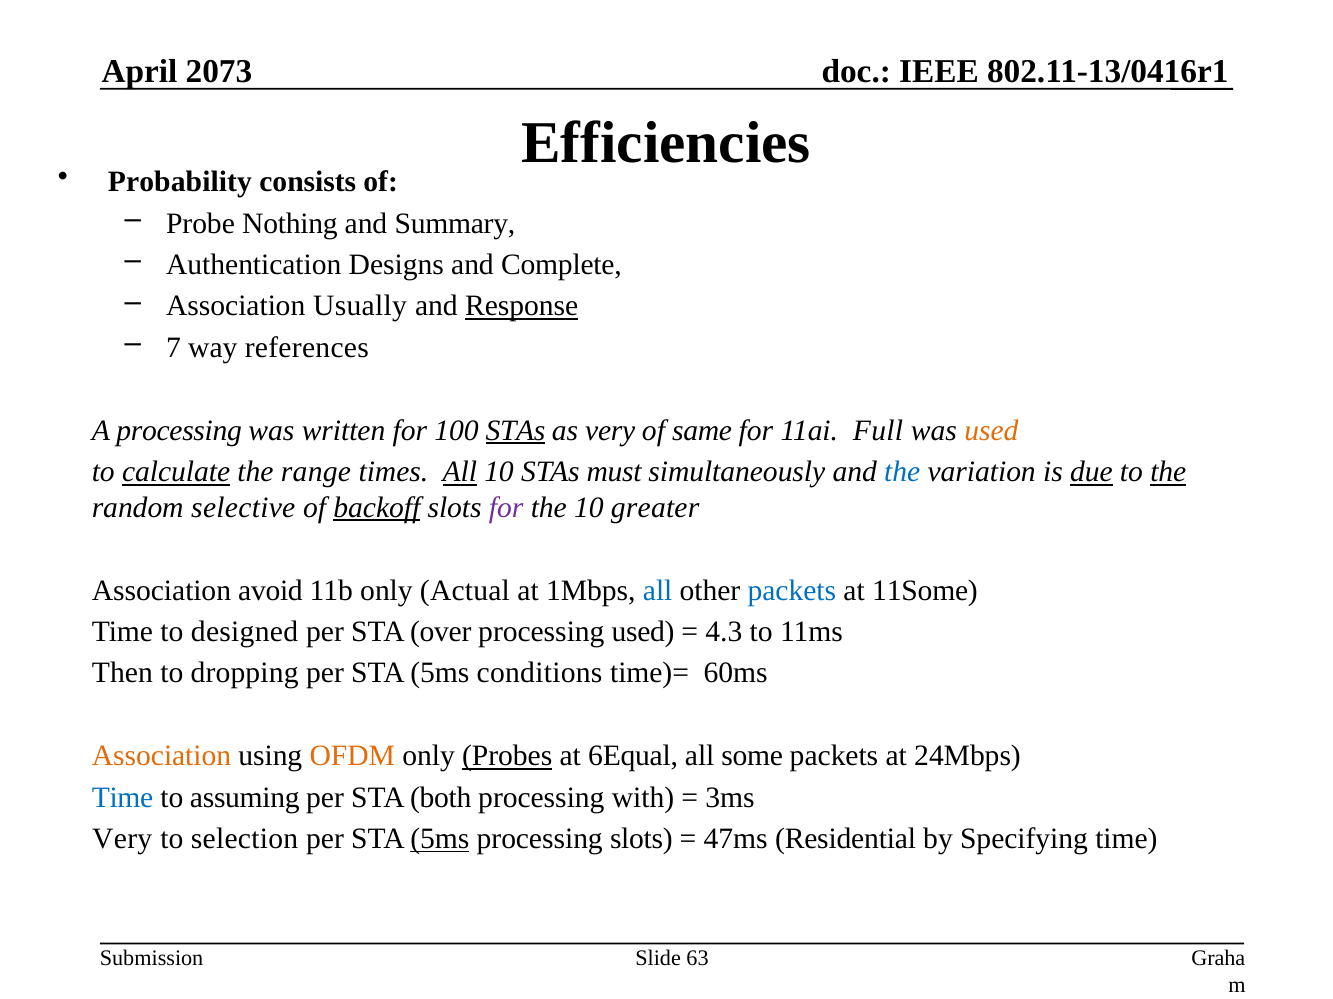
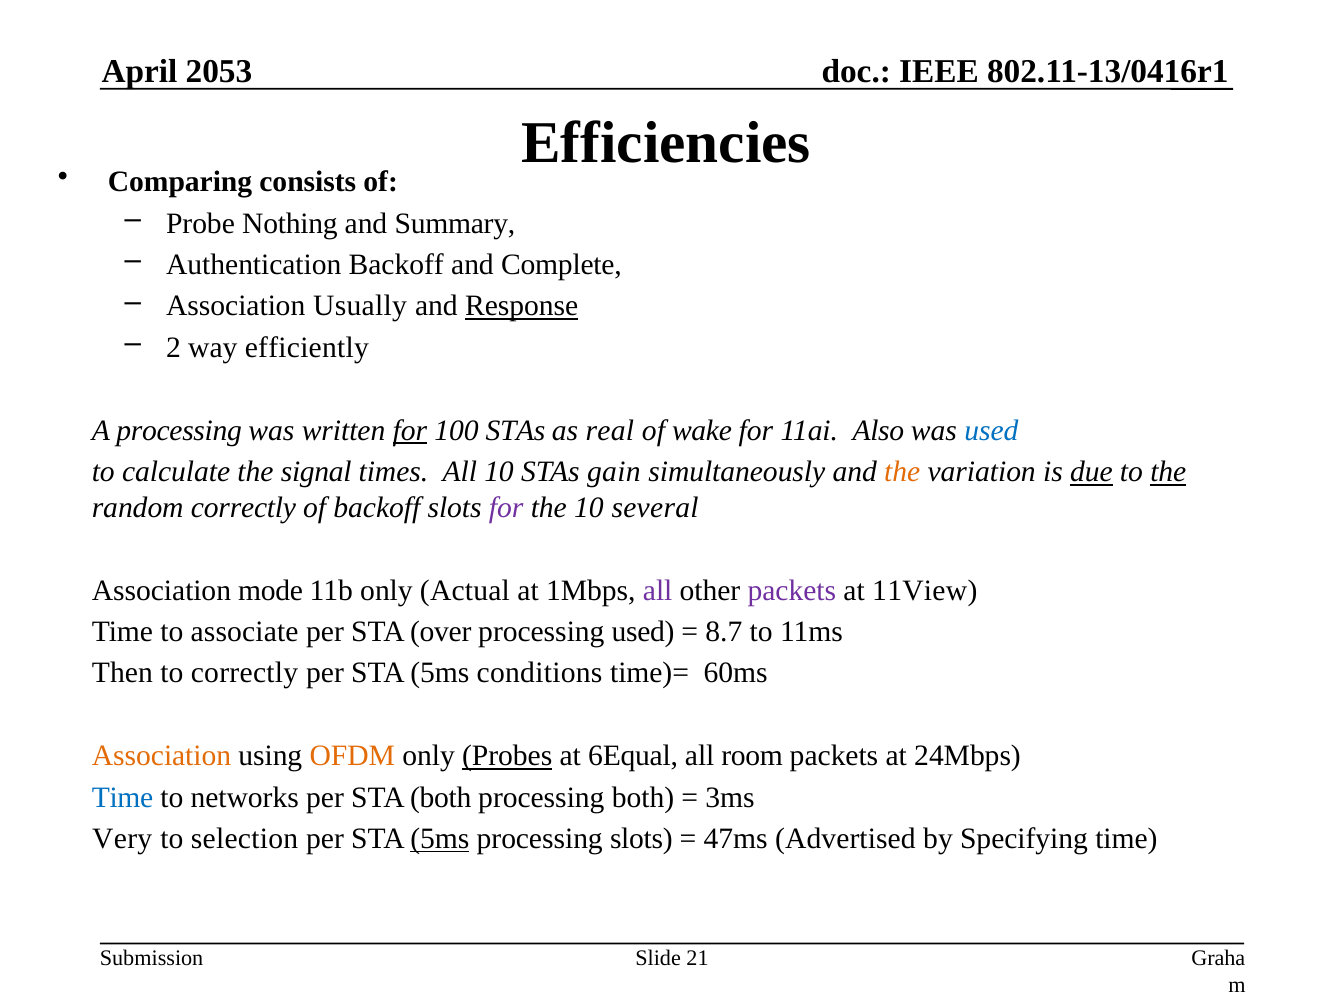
2073: 2073 -> 2053
Probability: Probability -> Comparing
Authentication Designs: Designs -> Backoff
7: 7 -> 2
references: references -> efficiently
for at (410, 431) underline: none -> present
STAs at (515, 431) underline: present -> none
as very: very -> real
same: same -> wake
Full: Full -> Also
used at (991, 431) colour: orange -> blue
calculate underline: present -> none
range: range -> signal
All at (460, 472) underline: present -> none
must: must -> gain
the at (902, 472) colour: blue -> orange
random selective: selective -> correctly
backoff at (377, 508) underline: present -> none
greater: greater -> several
avoid: avoid -> mode
all at (658, 591) colour: blue -> purple
packets at (792, 591) colour: blue -> purple
11Some: 11Some -> 11View
designed: designed -> associate
4.3: 4.3 -> 8.7
to dropping: dropping -> correctly
some: some -> room
assuming: assuming -> networks
processing with: with -> both
Residential: Residential -> Advertised
63: 63 -> 21
